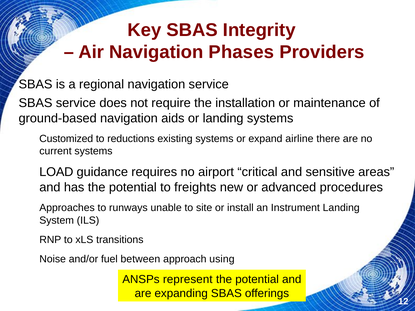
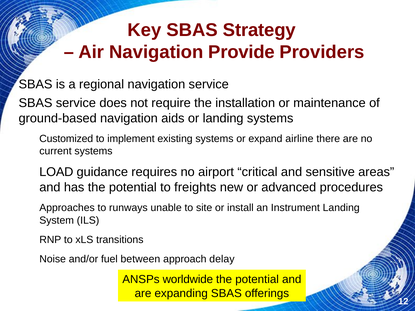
Integrity: Integrity -> Strategy
Phases: Phases -> Provide
reductions: reductions -> implement
using: using -> delay
represent: represent -> worldwide
